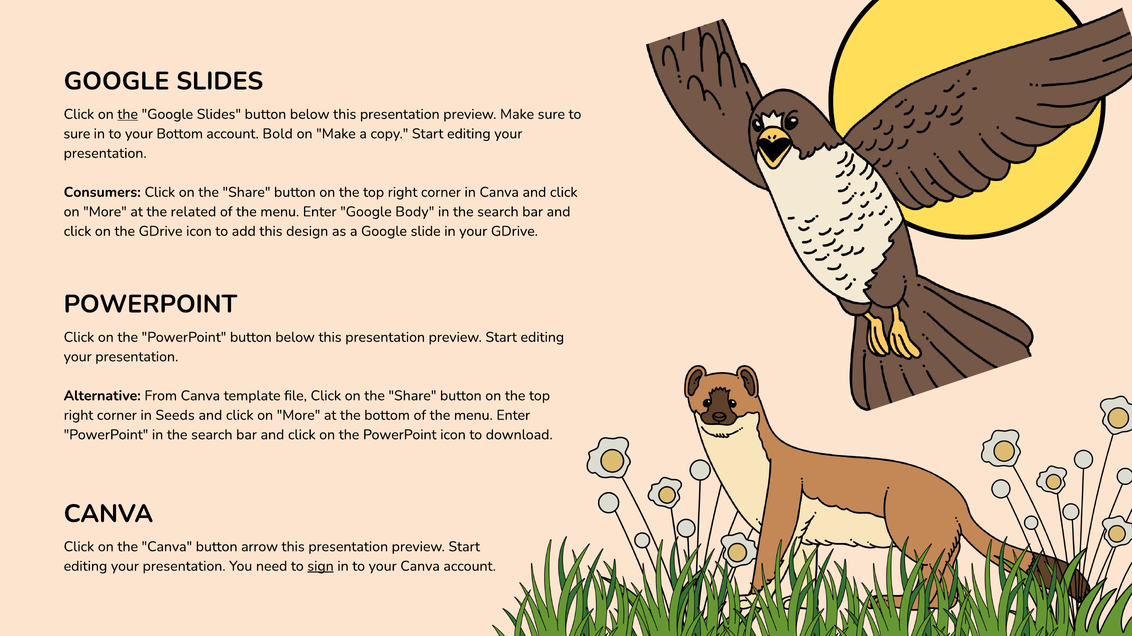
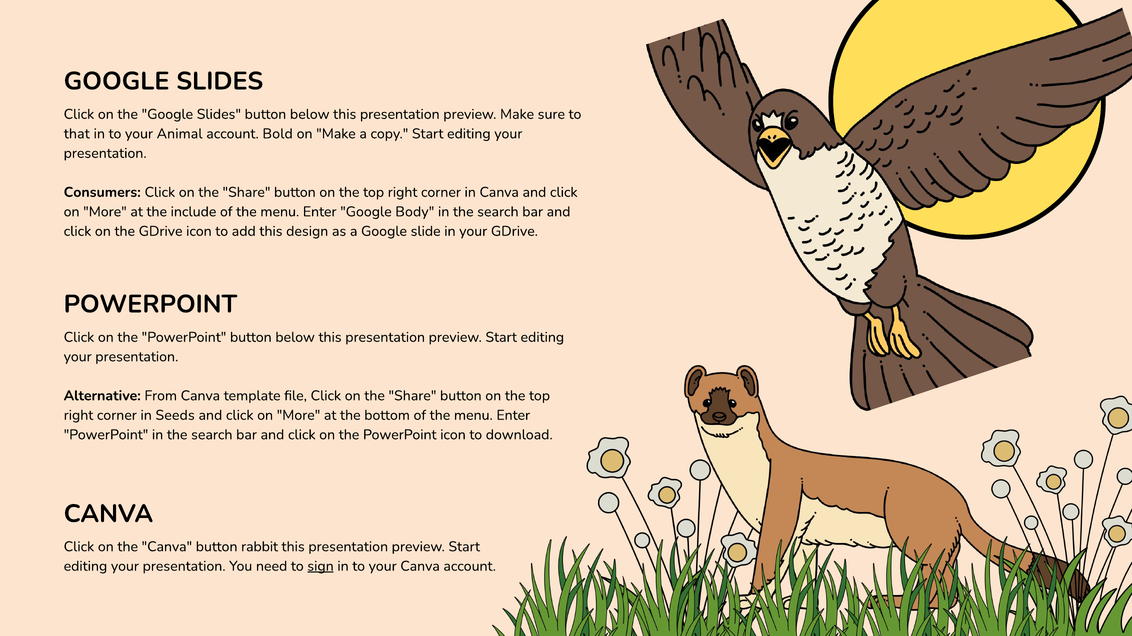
the at (128, 114) underline: present -> none
sure at (77, 134): sure -> that
your Bottom: Bottom -> Animal
related: related -> include
arrow: arrow -> rabbit
